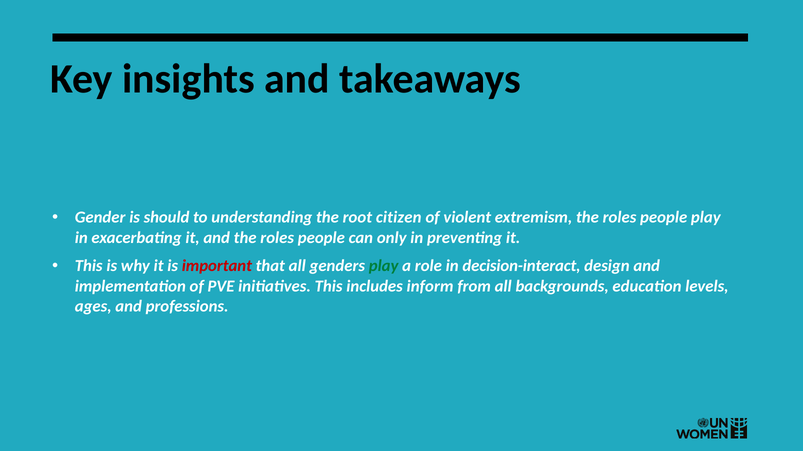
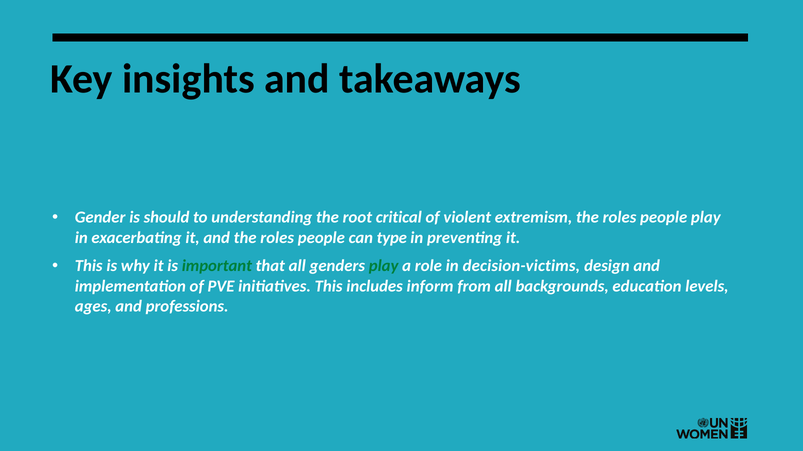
citizen: citizen -> critical
only: only -> type
important colour: red -> green
decision-interact: decision-interact -> decision-victims
